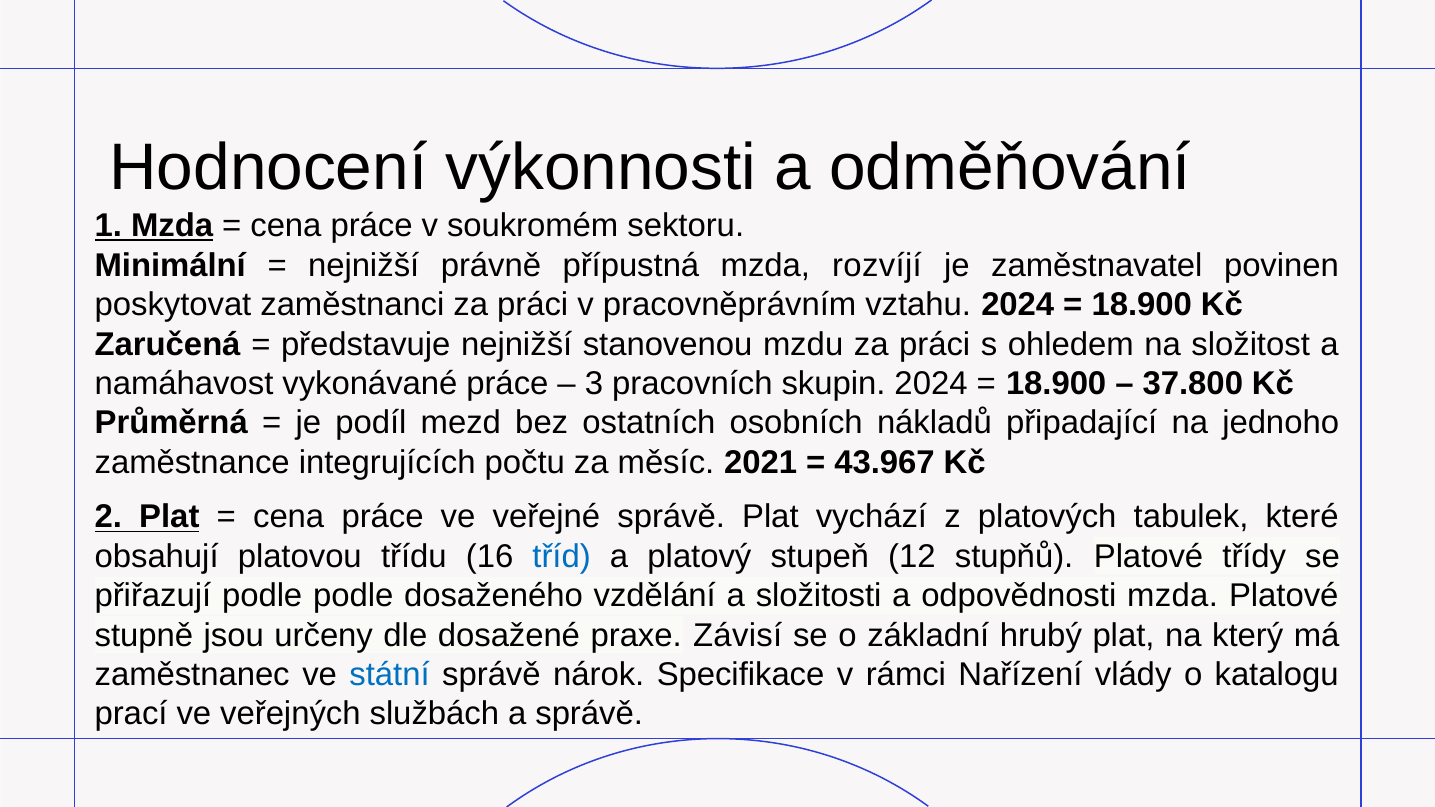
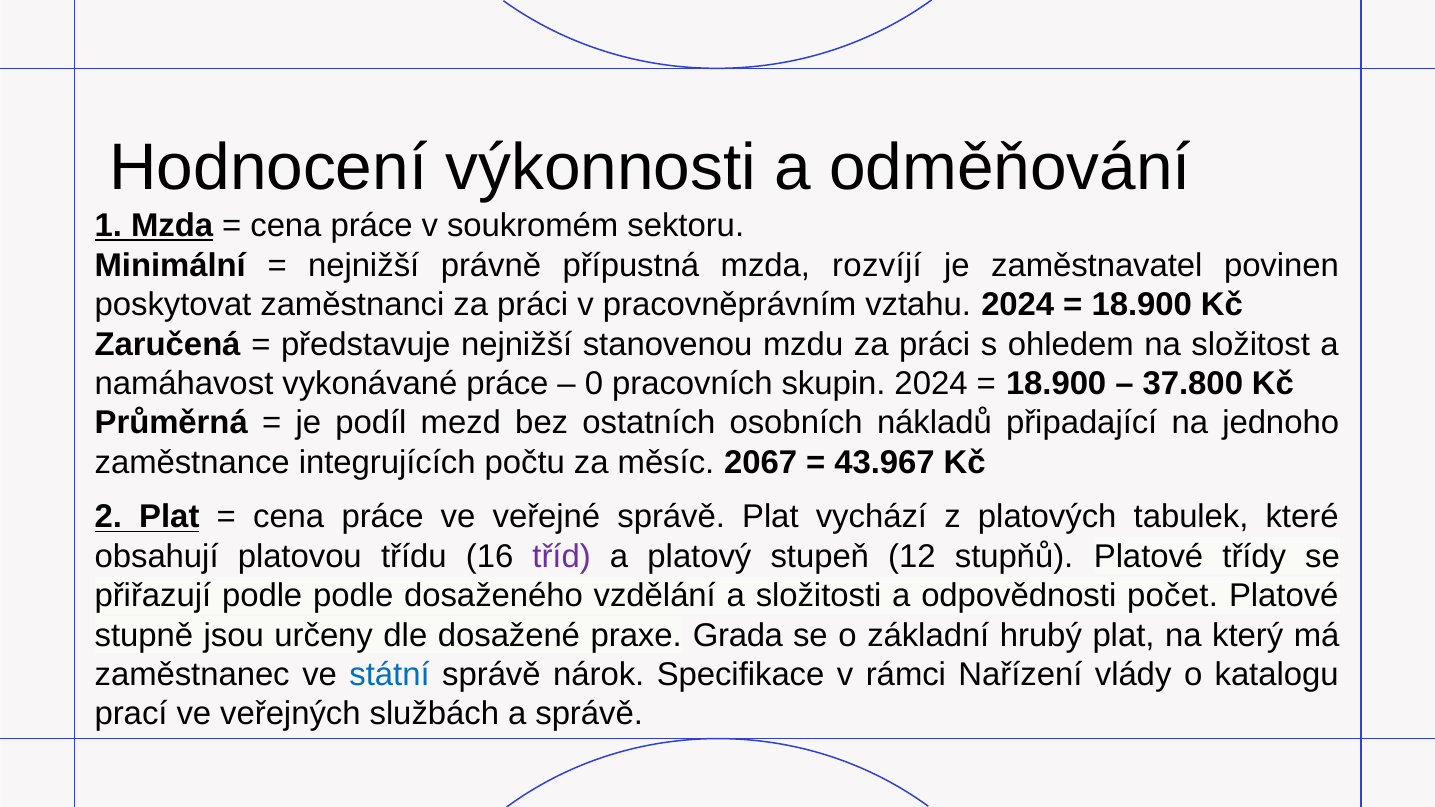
3: 3 -> 0
2021: 2021 -> 2067
tříd colour: blue -> purple
odpovědnosti mzda: mzda -> počet
Závisí: Závisí -> Grada
